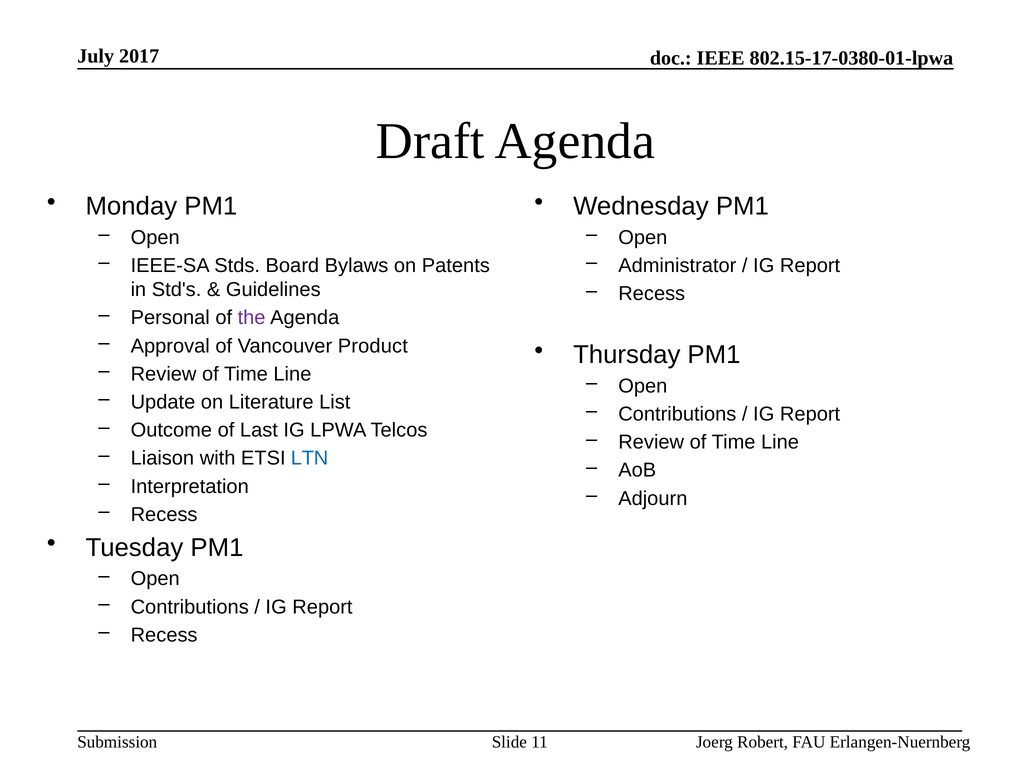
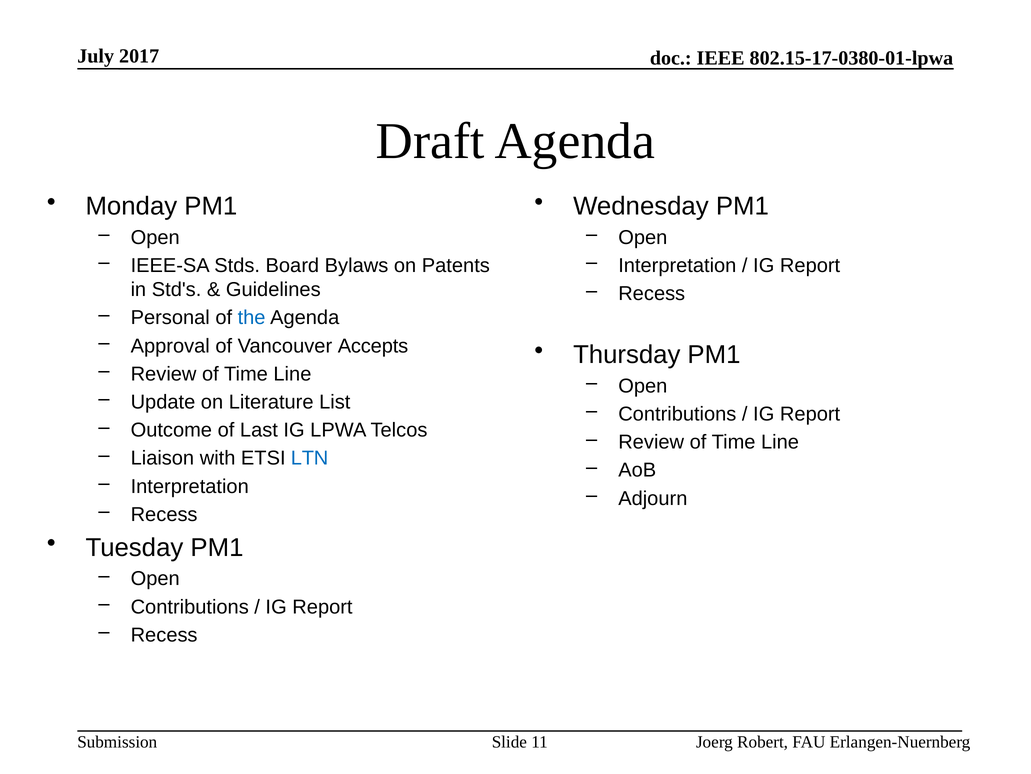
Administrator at (677, 265): Administrator -> Interpretation
the colour: purple -> blue
Product: Product -> Accepts
